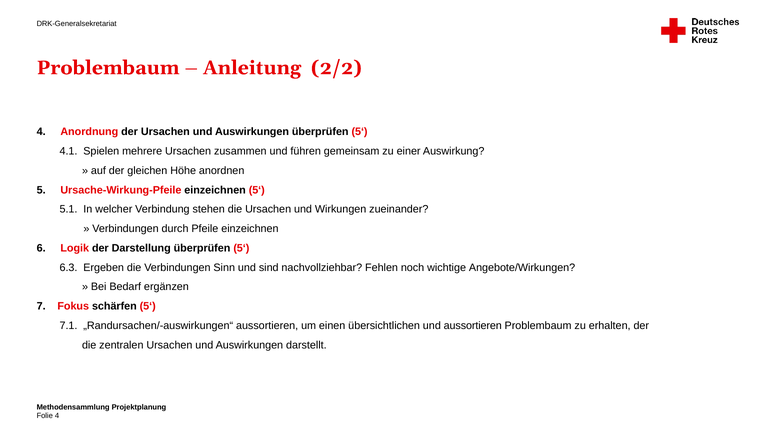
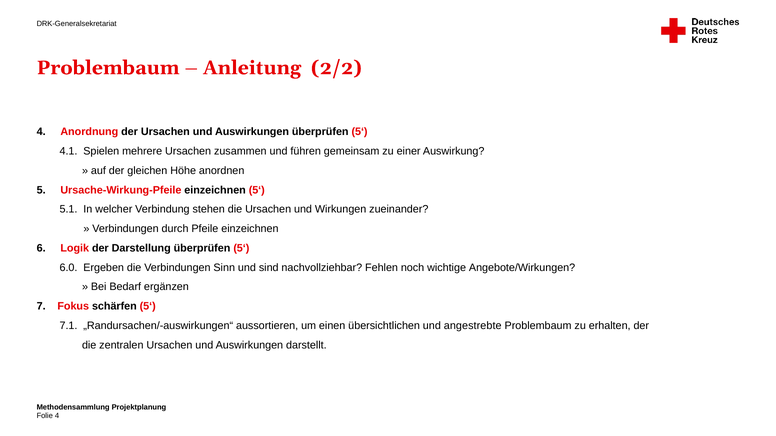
6.3: 6.3 -> 6.0
und aussortieren: aussortieren -> angestrebte
